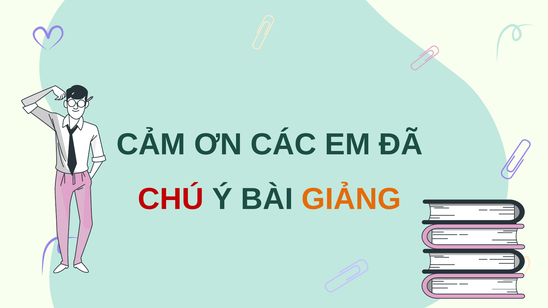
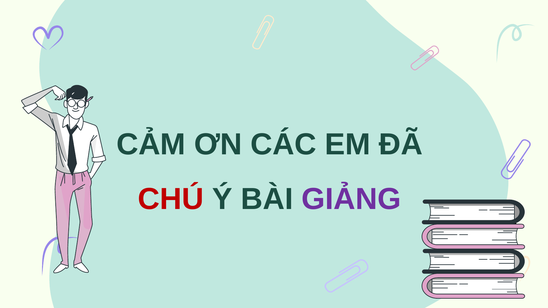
GIẢNG colour: orange -> purple
